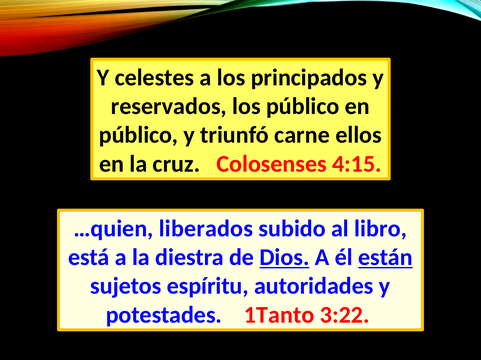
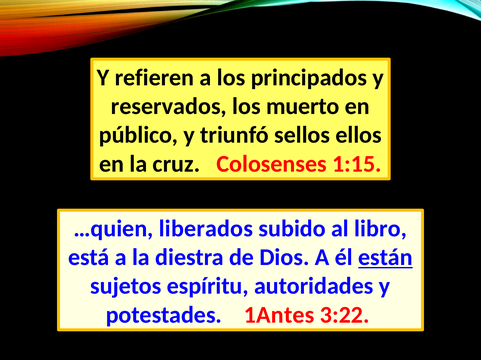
celestes: celestes -> refieren
los público: público -> muerto
carne: carne -> sellos
4:15: 4:15 -> 1:15
Dios underline: present -> none
1Tanto: 1Tanto -> 1Antes
